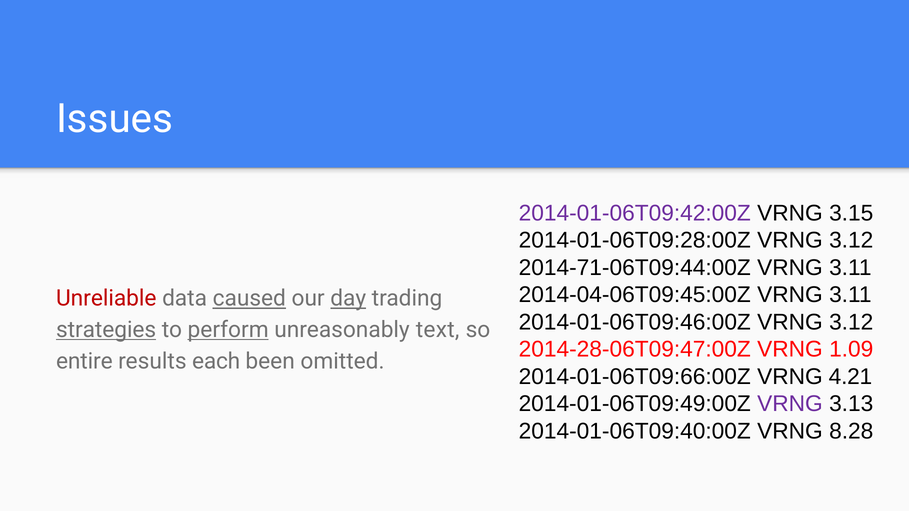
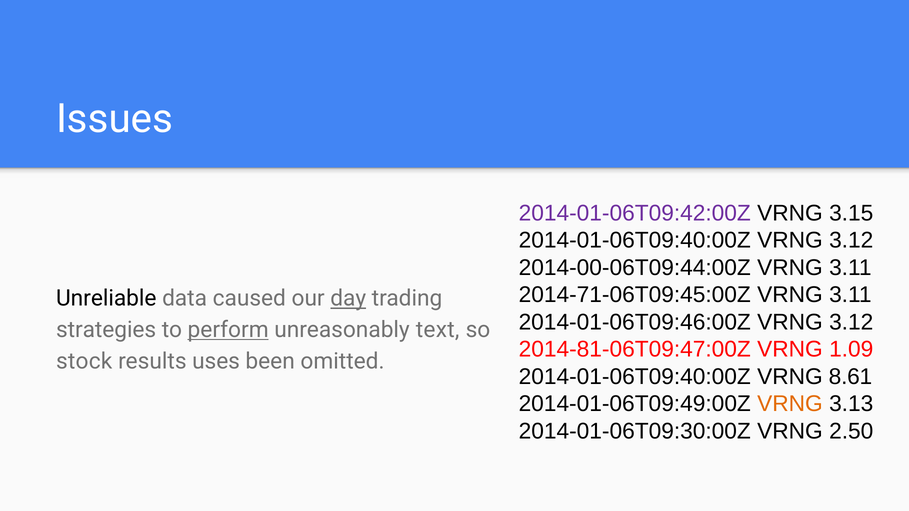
2014-01-06T09:28:00Z at (635, 241): 2014-01-06T09:28:00Z -> 2014-01-06T09:40:00Z
2014-71-06T09:44:00Z: 2014-71-06T09:44:00Z -> 2014-00-06T09:44:00Z
2014-04-06T09:45:00Z: 2014-04-06T09:45:00Z -> 2014-71-06T09:45:00Z
Unreliable colour: red -> black
caused underline: present -> none
strategies underline: present -> none
2014-28-06T09:47:00Z: 2014-28-06T09:47:00Z -> 2014-81-06T09:47:00Z
entire: entire -> stock
each: each -> uses
2014-01-06T09:66:00Z at (635, 377): 2014-01-06T09:66:00Z -> 2014-01-06T09:40:00Z
4.21: 4.21 -> 8.61
VRNG at (790, 404) colour: purple -> orange
2014-01-06T09:40:00Z: 2014-01-06T09:40:00Z -> 2014-01-06T09:30:00Z
8.28: 8.28 -> 2.50
